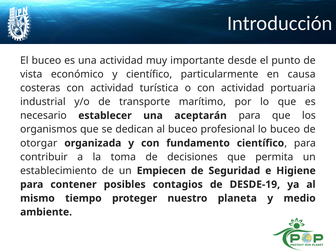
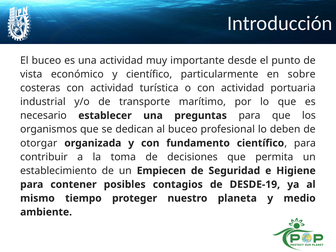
causa: causa -> sobre
aceptarán: aceptarán -> preguntas
lo buceo: buceo -> deben
